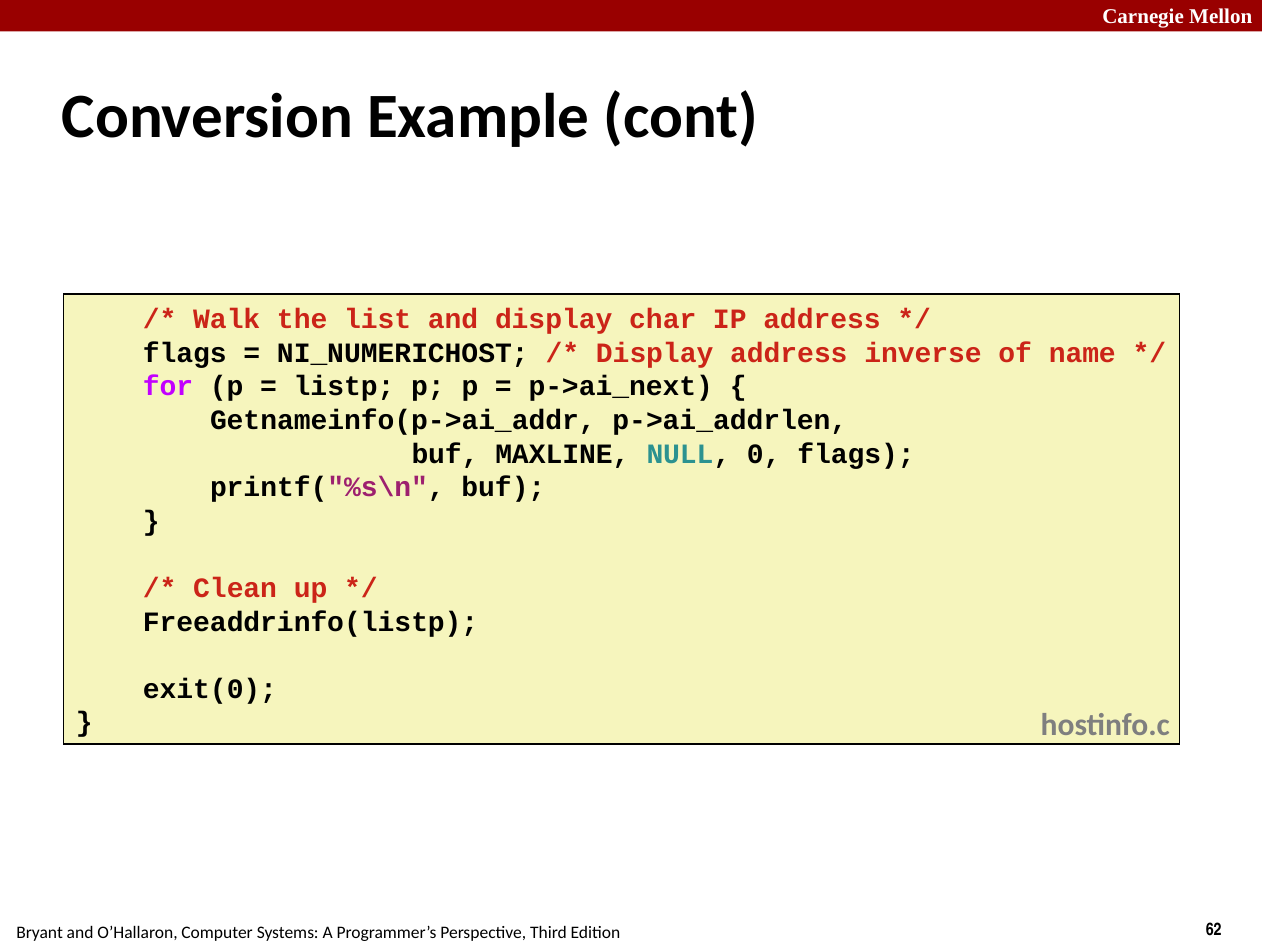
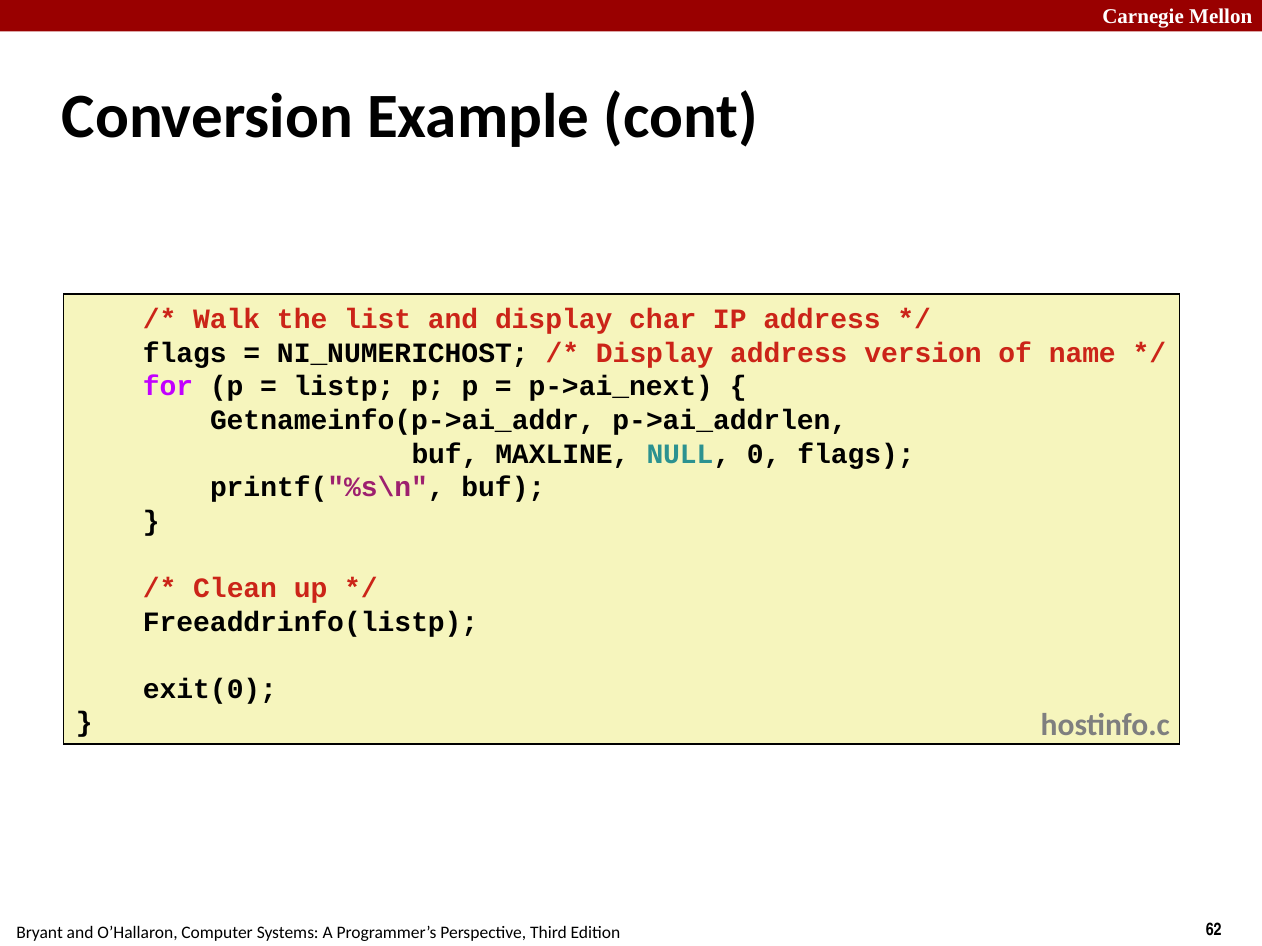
inverse: inverse -> version
